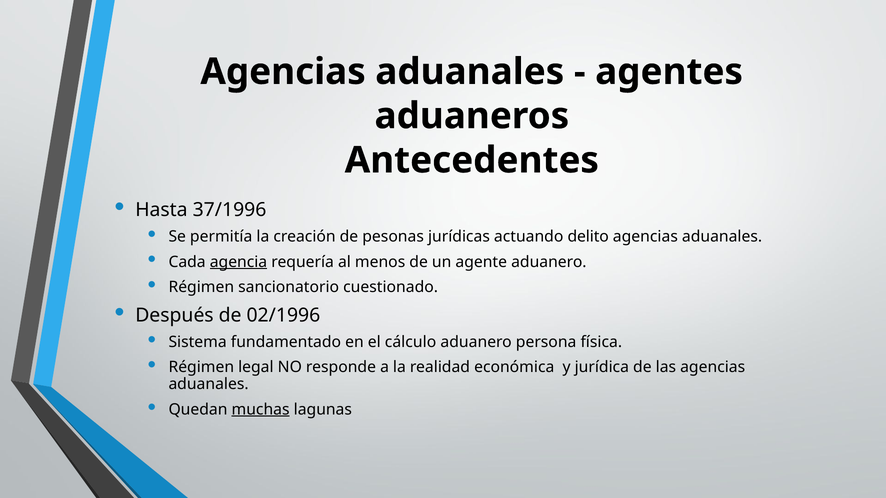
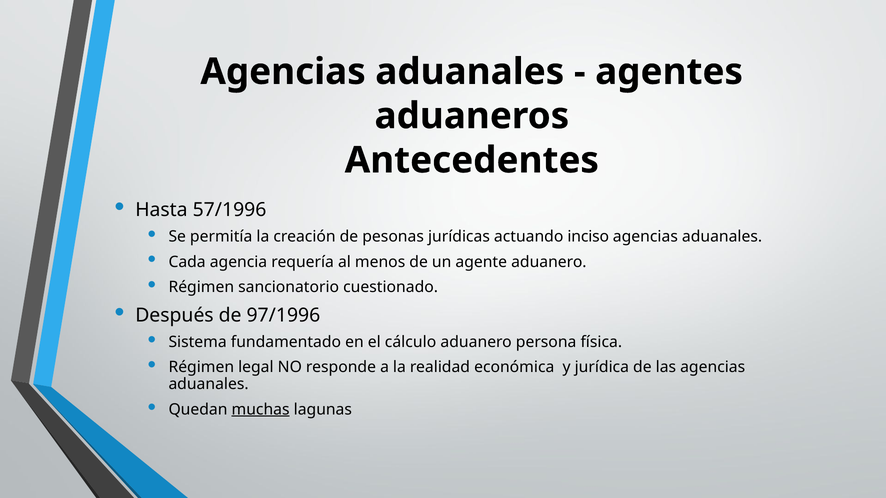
37/1996: 37/1996 -> 57/1996
delito: delito -> inciso
agencia underline: present -> none
02/1996: 02/1996 -> 97/1996
